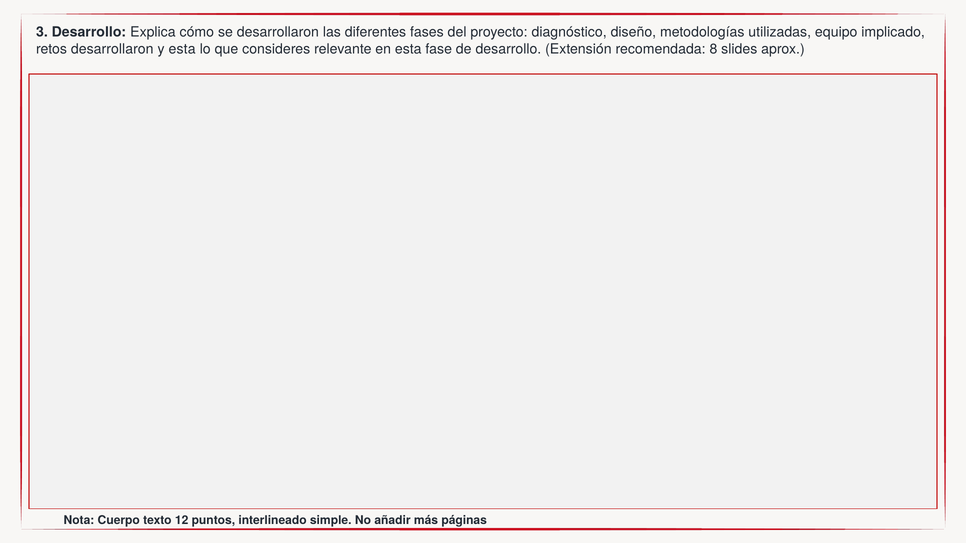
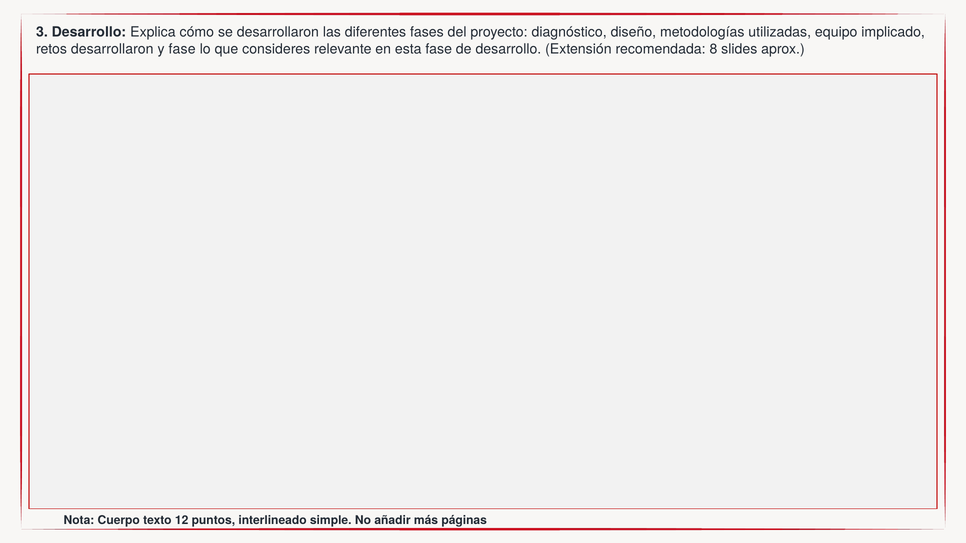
y esta: esta -> fase
